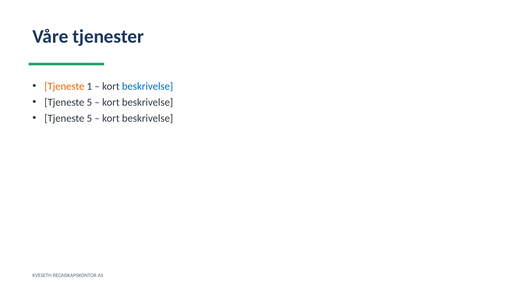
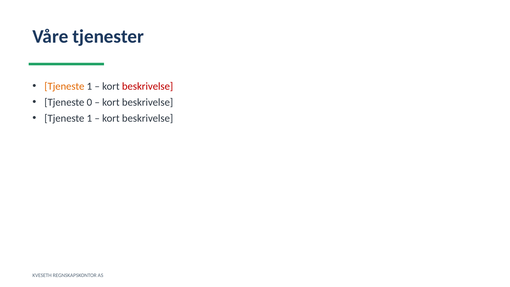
beskrivelse at (148, 86) colour: blue -> red
5 at (89, 102): 5 -> 0
5 at (89, 118): 5 -> 1
